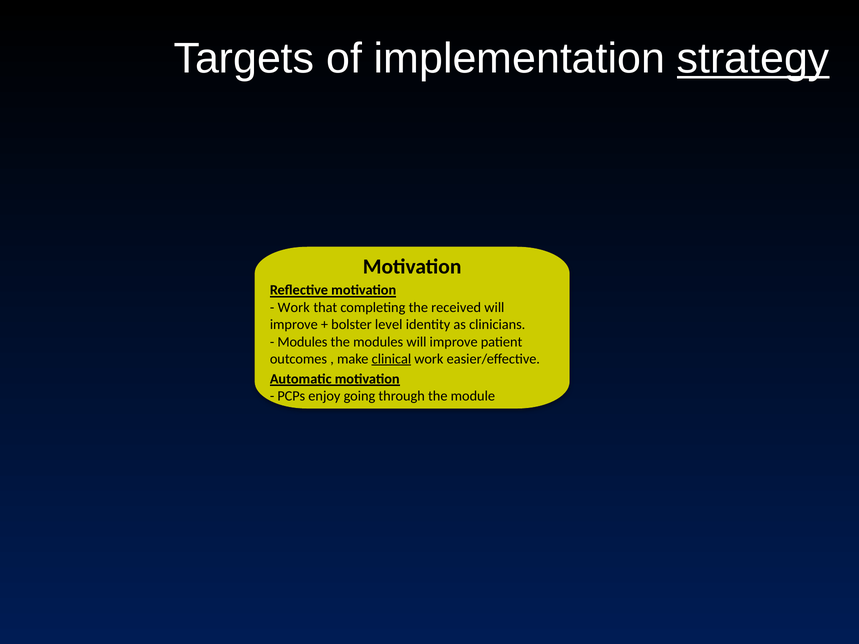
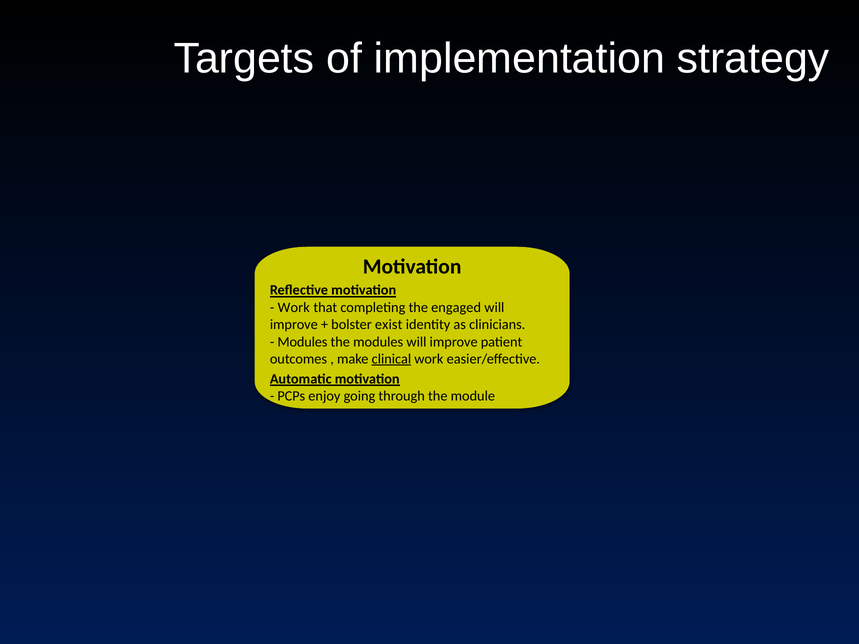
strategy underline: present -> none
received: received -> engaged
level: level -> exist
